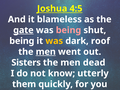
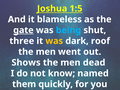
4:5: 4:5 -> 1:5
being at (68, 30) colour: pink -> light blue
being at (22, 41): being -> three
men at (46, 52) underline: present -> none
Sisters: Sisters -> Shows
utterly: utterly -> named
